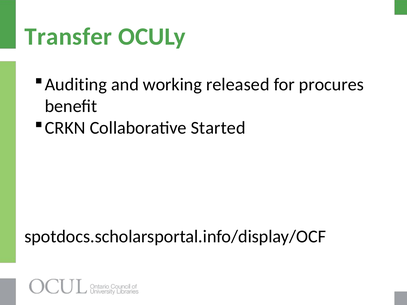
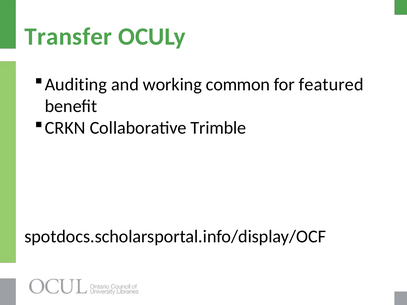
released: released -> common
procures: procures -> featured
Started: Started -> Trimble
